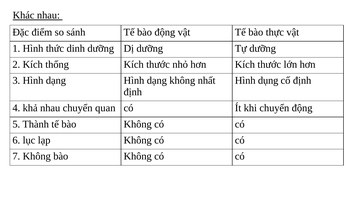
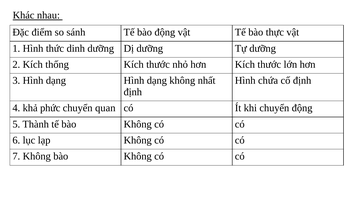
dụng: dụng -> chứa
khả nhau: nhau -> phức
